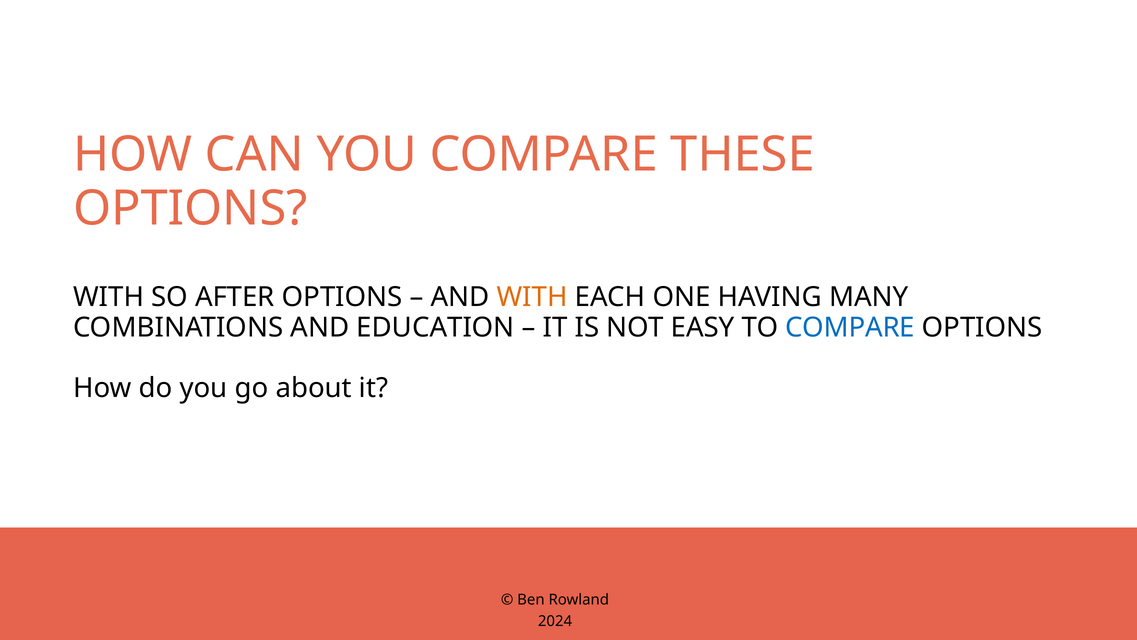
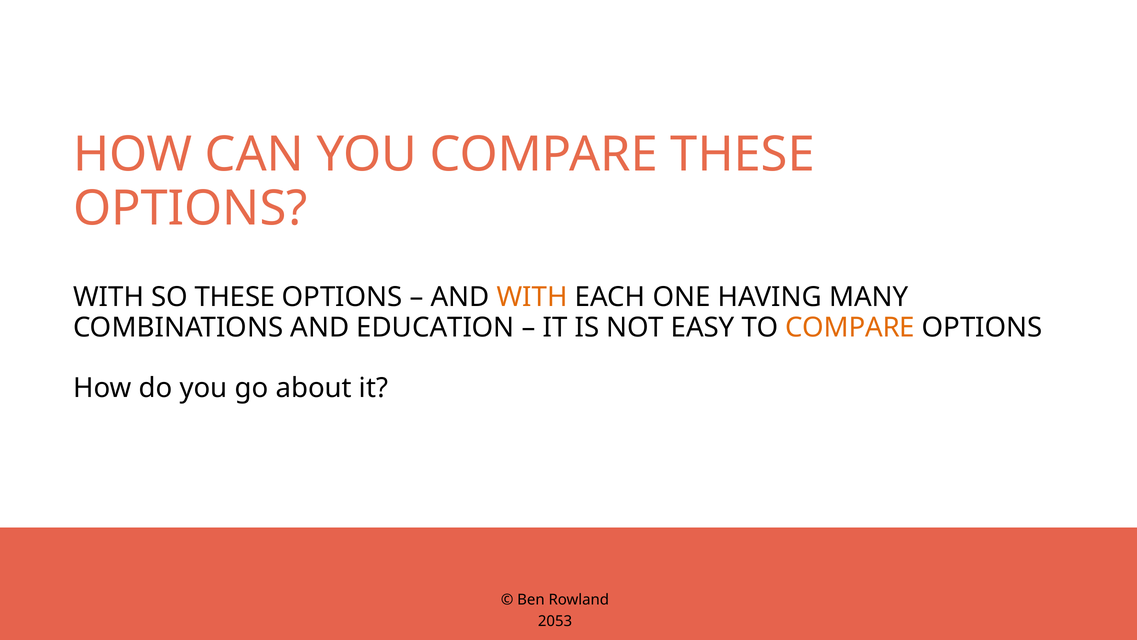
SO AFTER: AFTER -> THESE
COMPARE at (850, 327) colour: blue -> orange
2024: 2024 -> 2053
